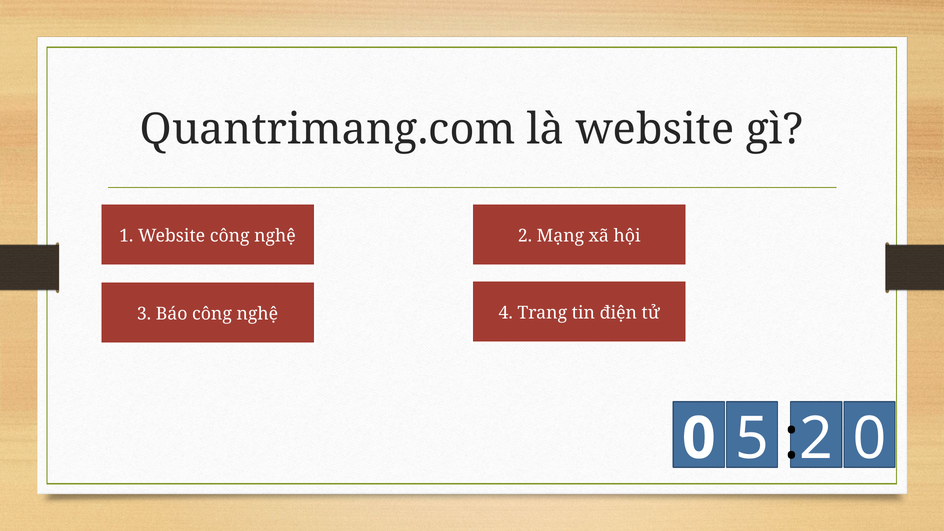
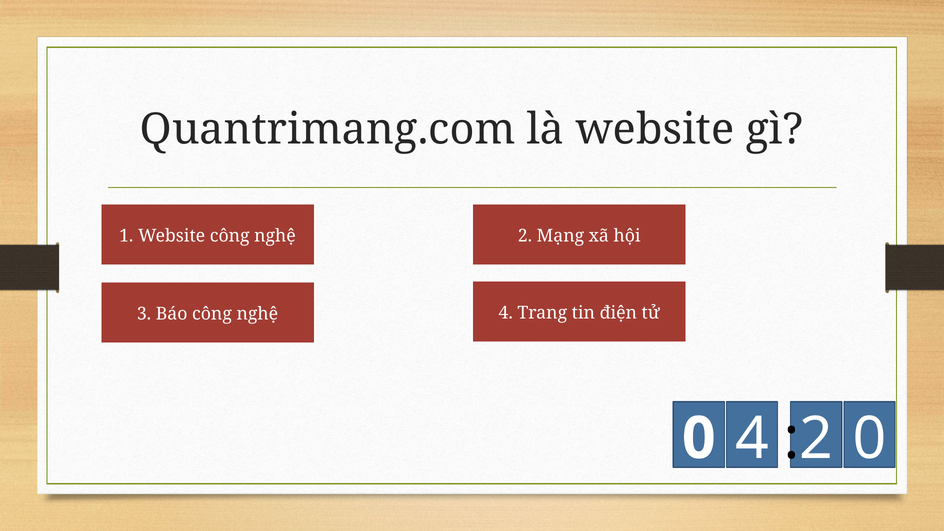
0 5: 5 -> 4
